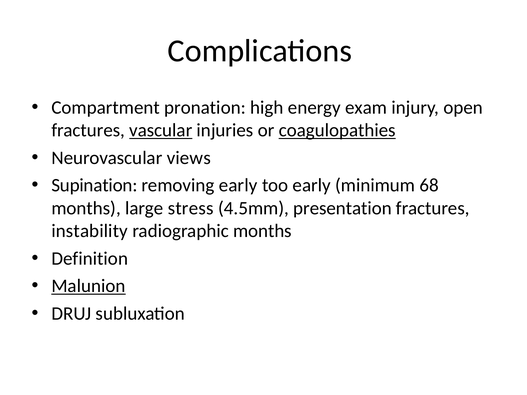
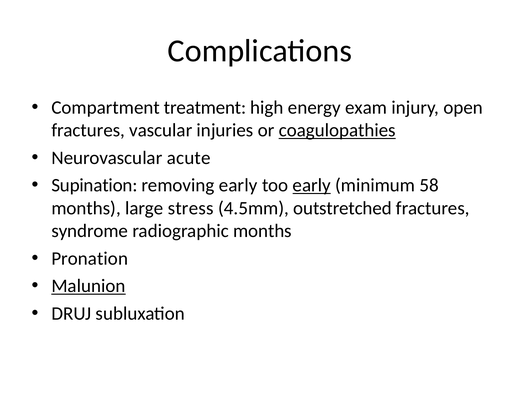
pronation: pronation -> treatment
vascular underline: present -> none
views: views -> acute
early at (312, 185) underline: none -> present
68: 68 -> 58
presentation: presentation -> outstretched
instability: instability -> syndrome
Definition: Definition -> Pronation
